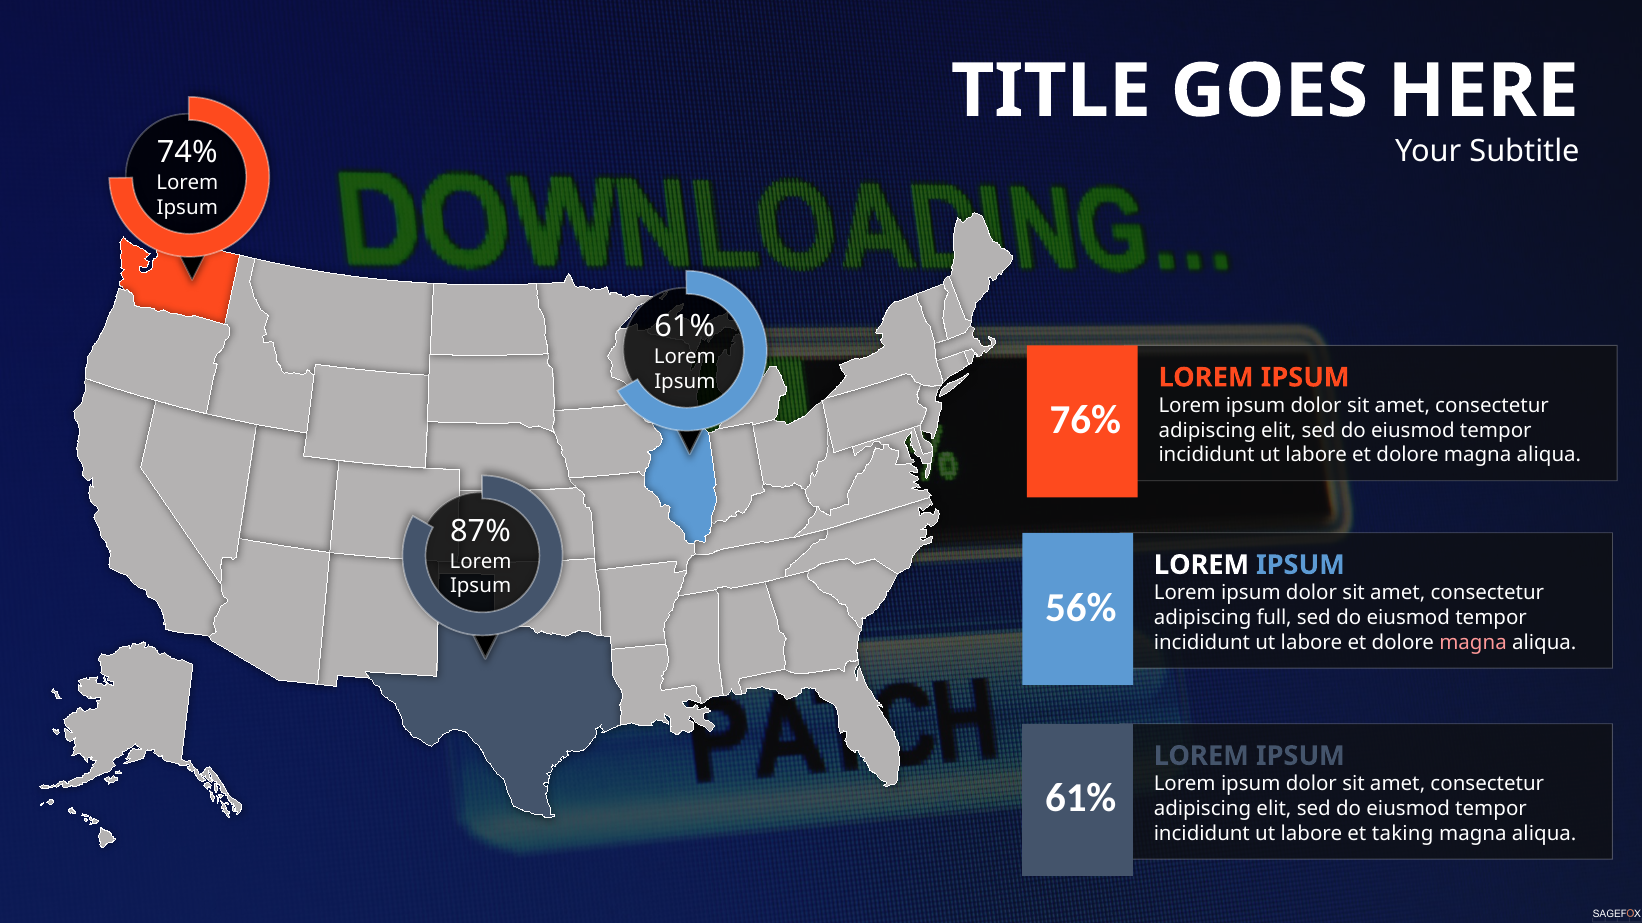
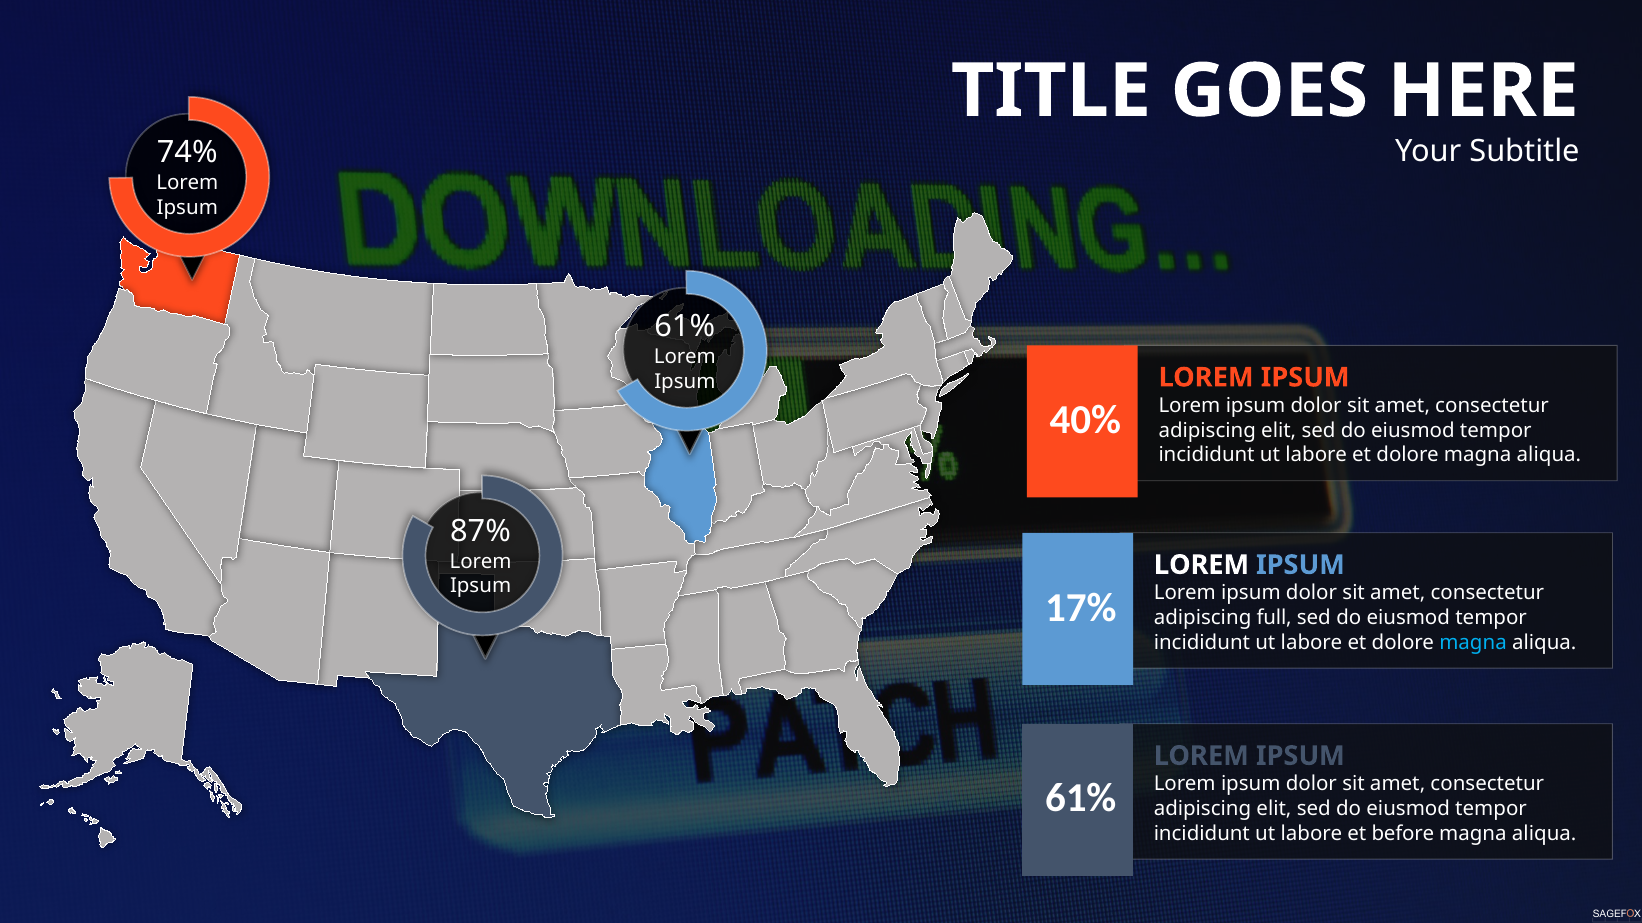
76%: 76% -> 40%
56%: 56% -> 17%
magna at (1473, 643) colour: pink -> light blue
taking: taking -> before
